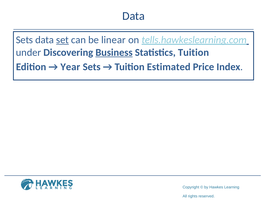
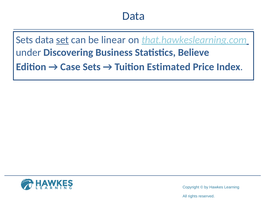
tells.hawkeslearning.com: tells.hawkeslearning.com -> that.hawkeslearning.com
Business underline: present -> none
Statistics Tuition: Tuition -> Believe
Year: Year -> Case
